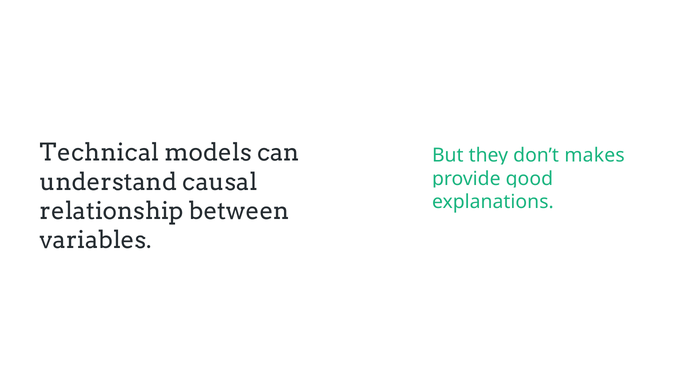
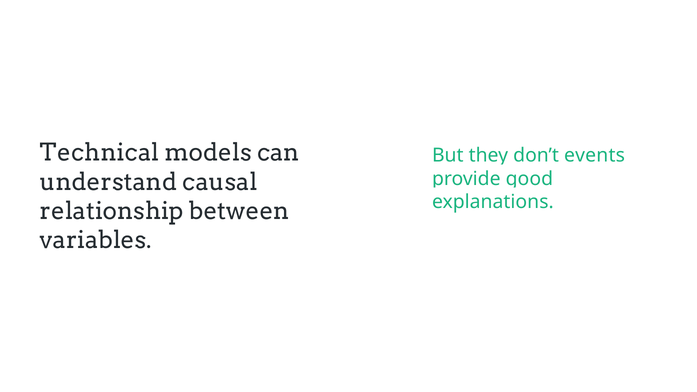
makes: makes -> events
